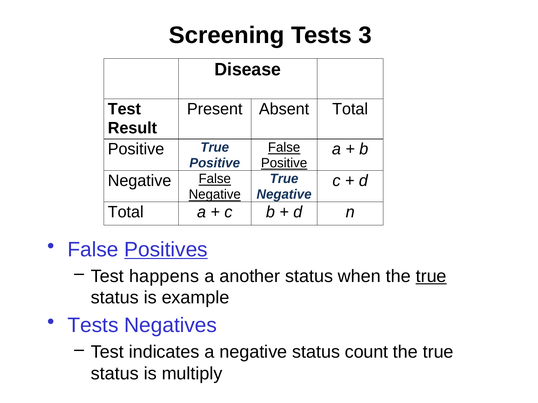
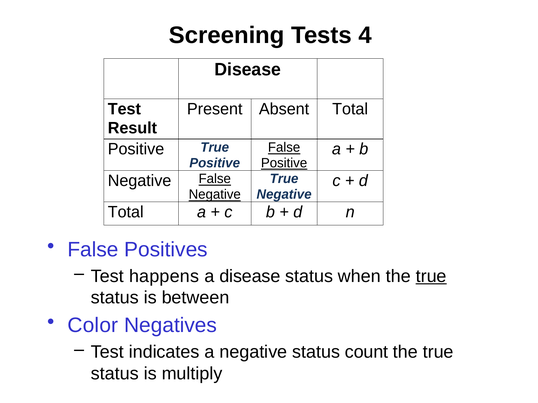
3: 3 -> 4
Positives underline: present -> none
a another: another -> disease
example: example -> between
Tests at (93, 326): Tests -> Color
